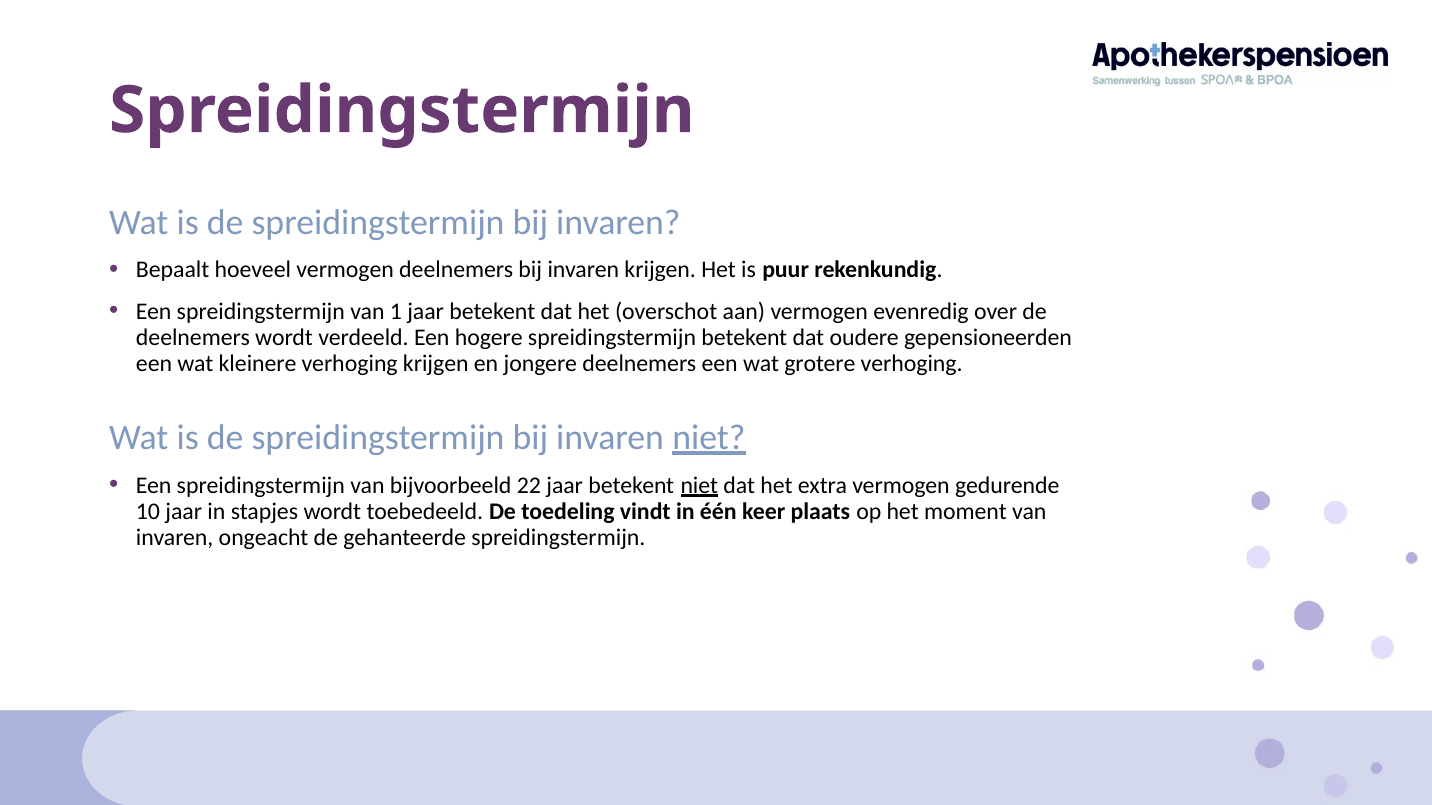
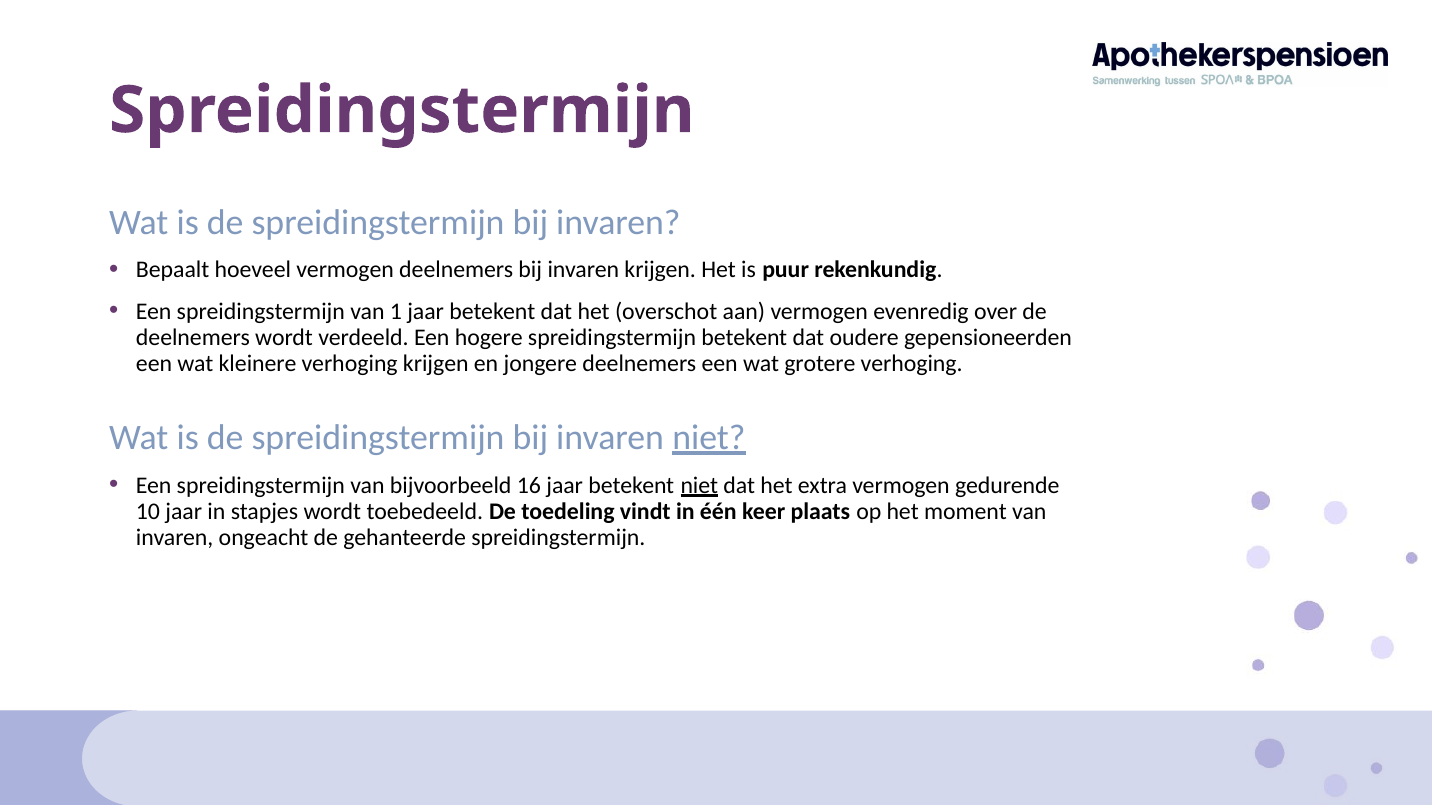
22: 22 -> 16
